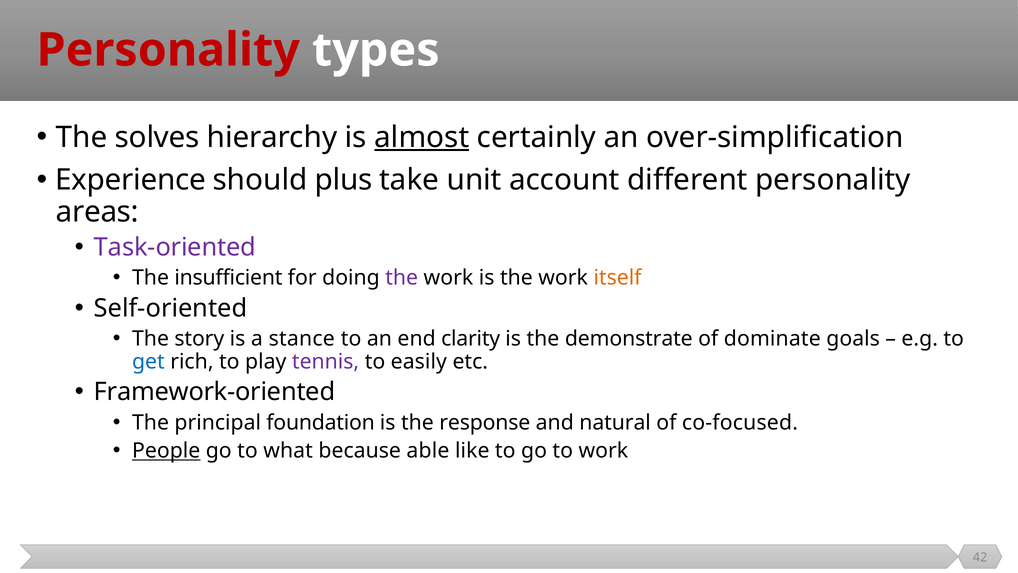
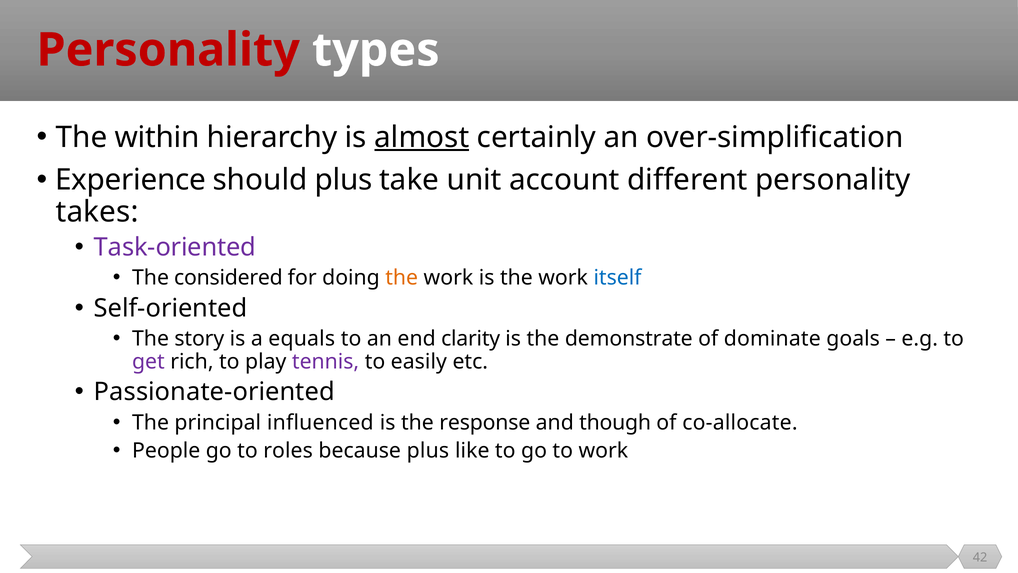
solves: solves -> within
areas: areas -> takes
insufficient: insufficient -> considered
the at (402, 278) colour: purple -> orange
itself colour: orange -> blue
stance: stance -> equals
get colour: blue -> purple
Framework-oriented: Framework-oriented -> Passionate-oriented
foundation: foundation -> influenced
natural: natural -> though
co-focused: co-focused -> co-allocate
People underline: present -> none
what: what -> roles
because able: able -> plus
